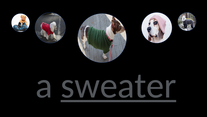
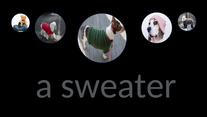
sweater underline: present -> none
